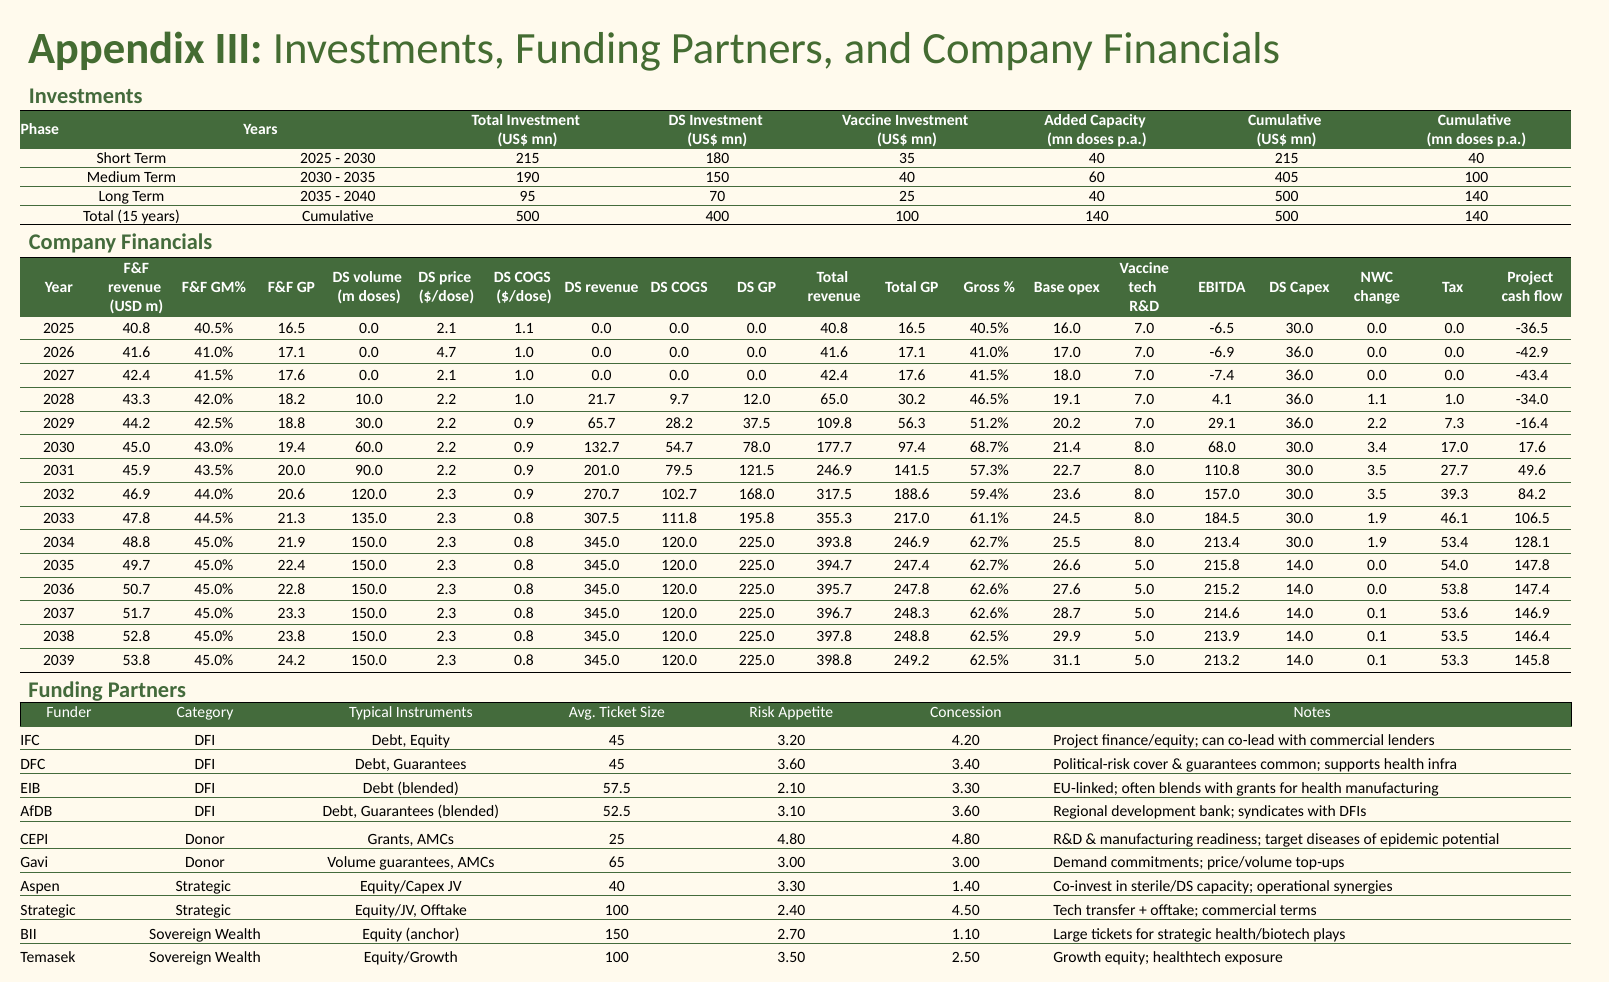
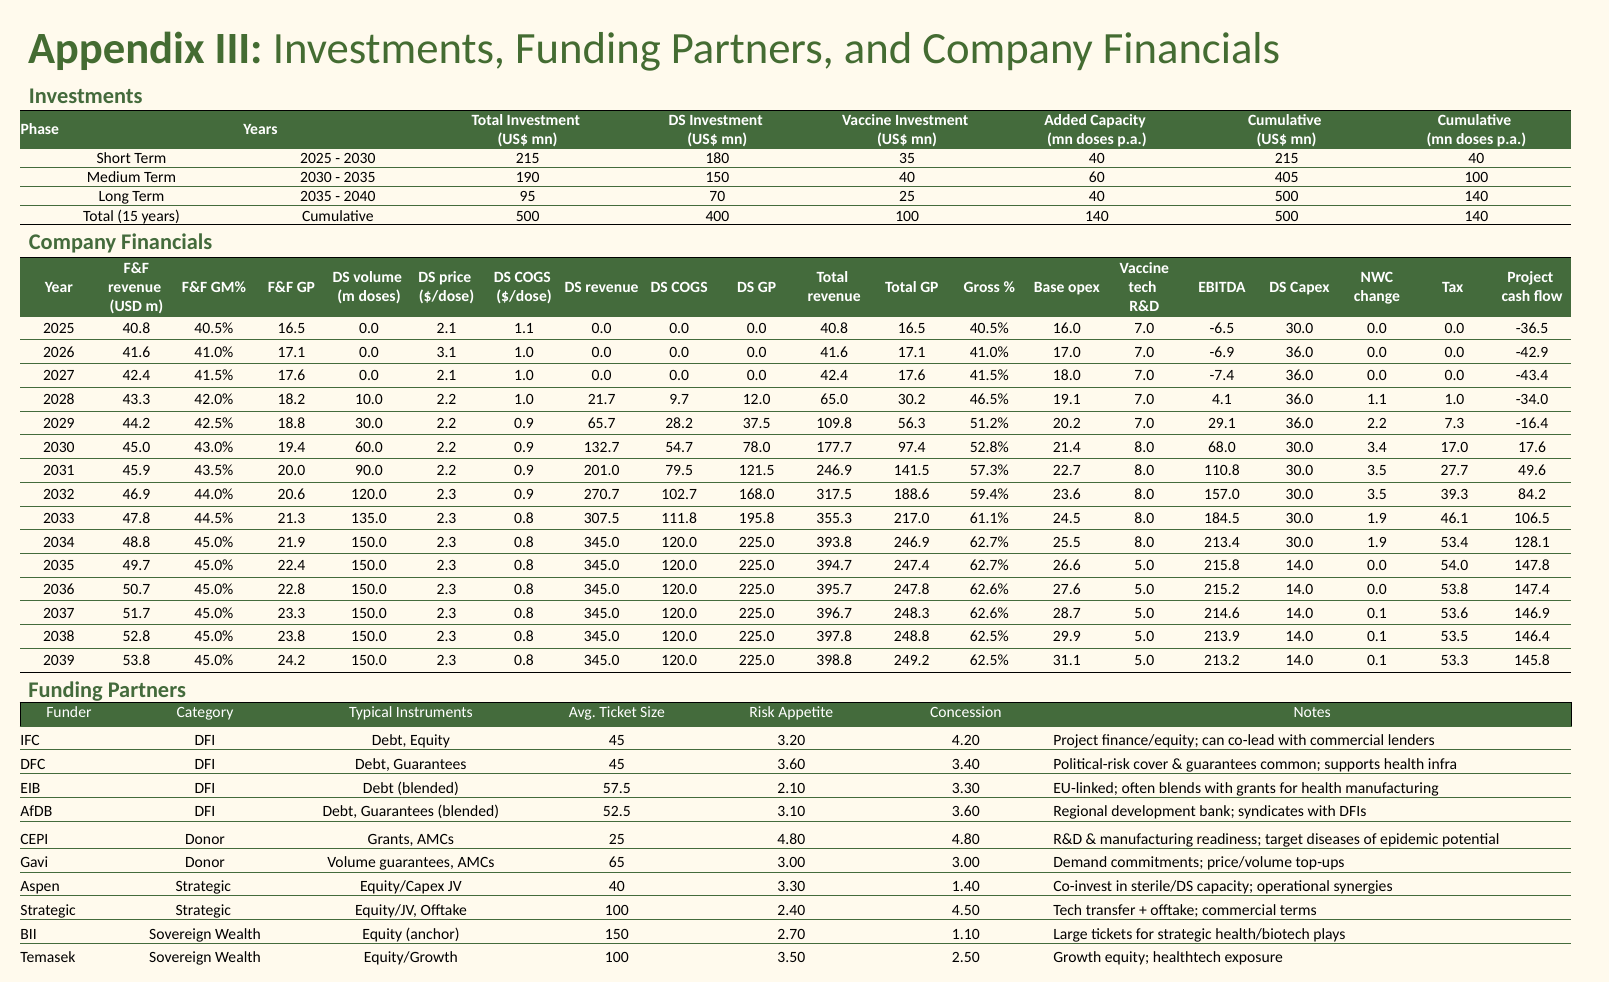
4.7: 4.7 -> 3.1
68.7%: 68.7% -> 52.8%
